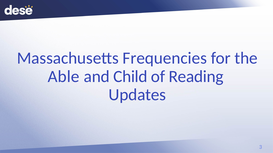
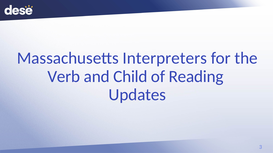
Frequencies: Frequencies -> Interpreters
Able: Able -> Verb
